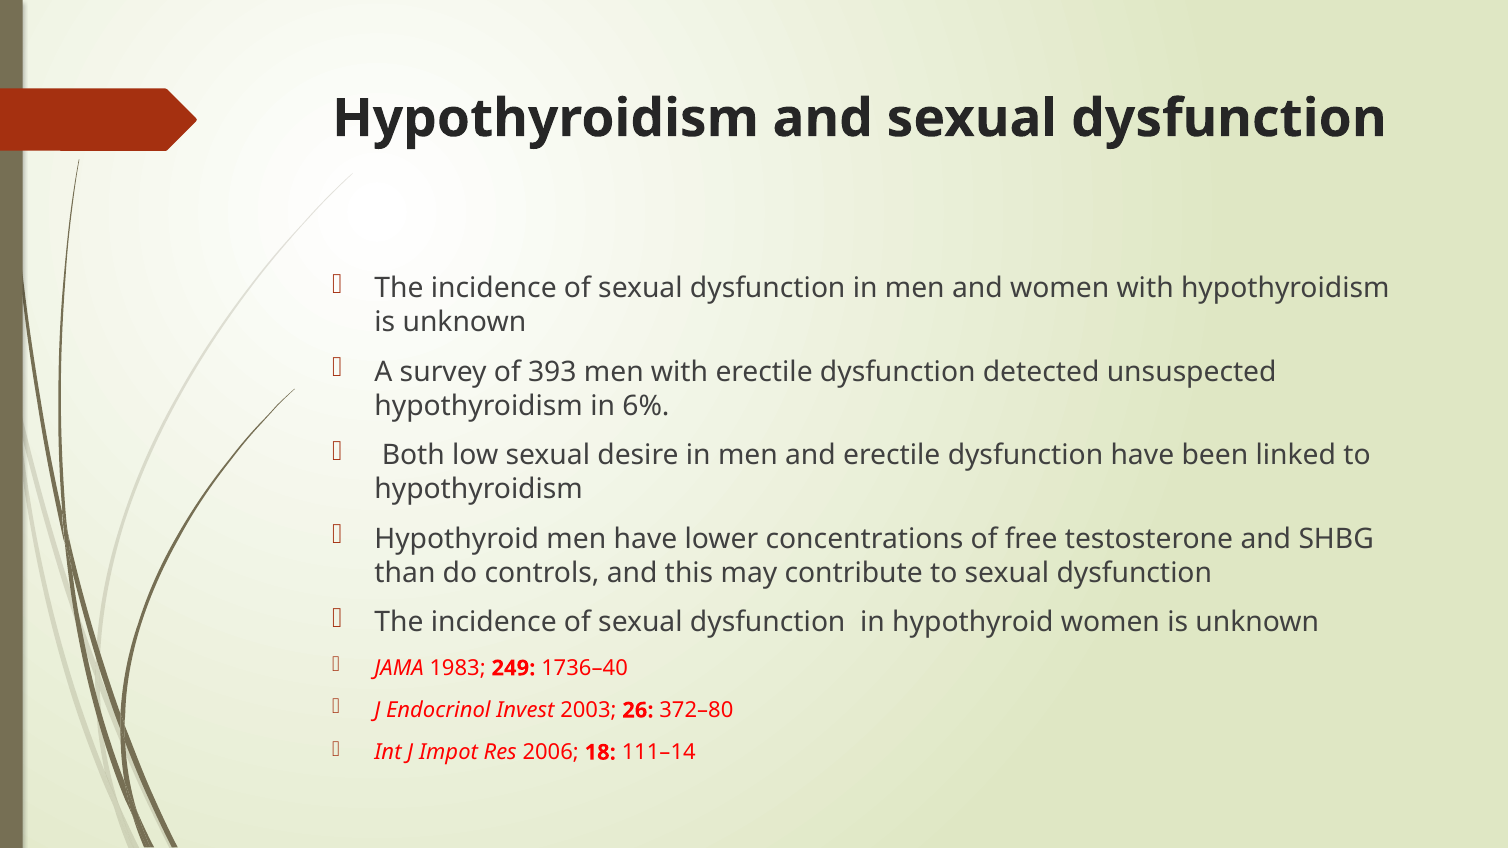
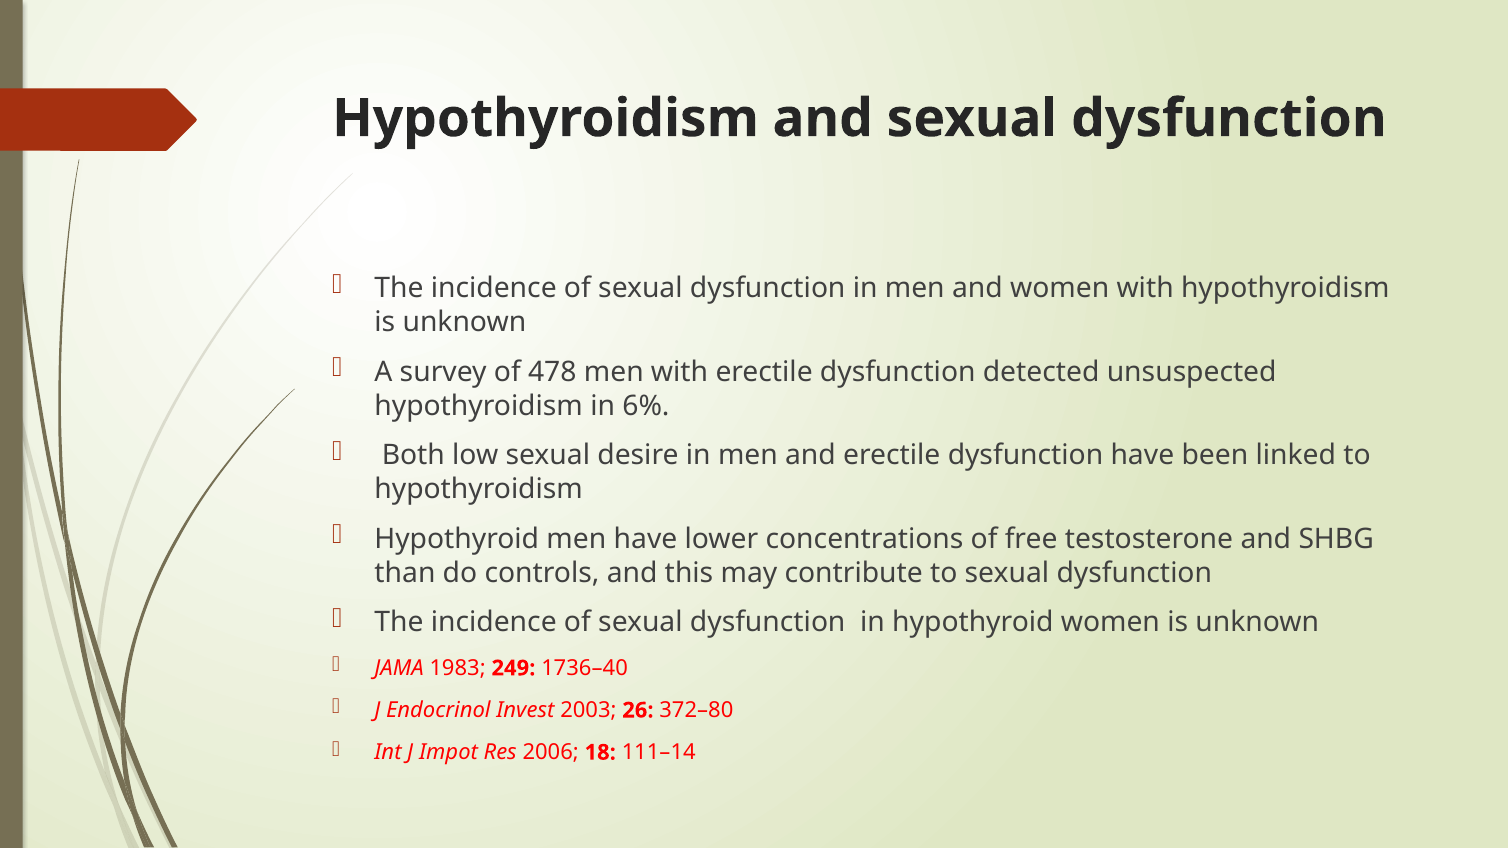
393: 393 -> 478
